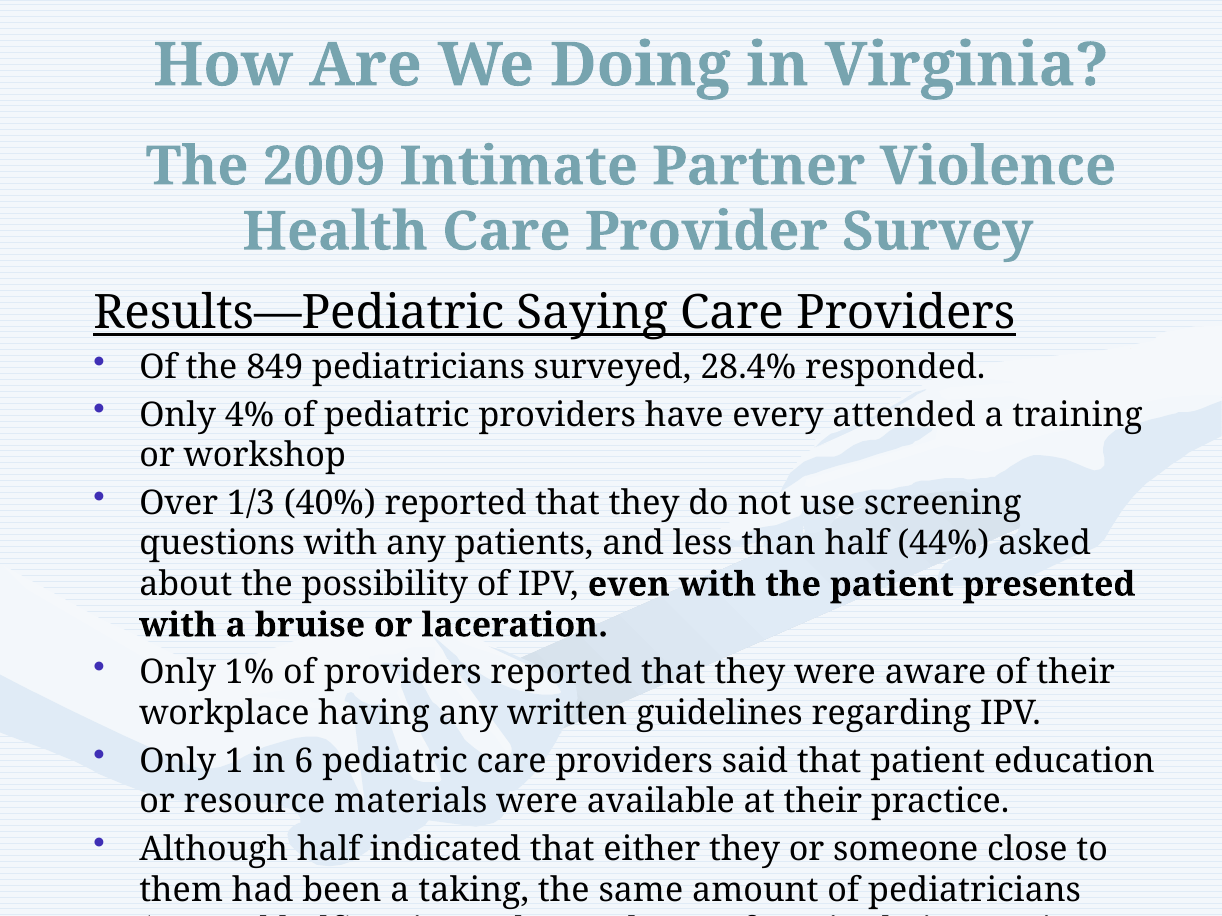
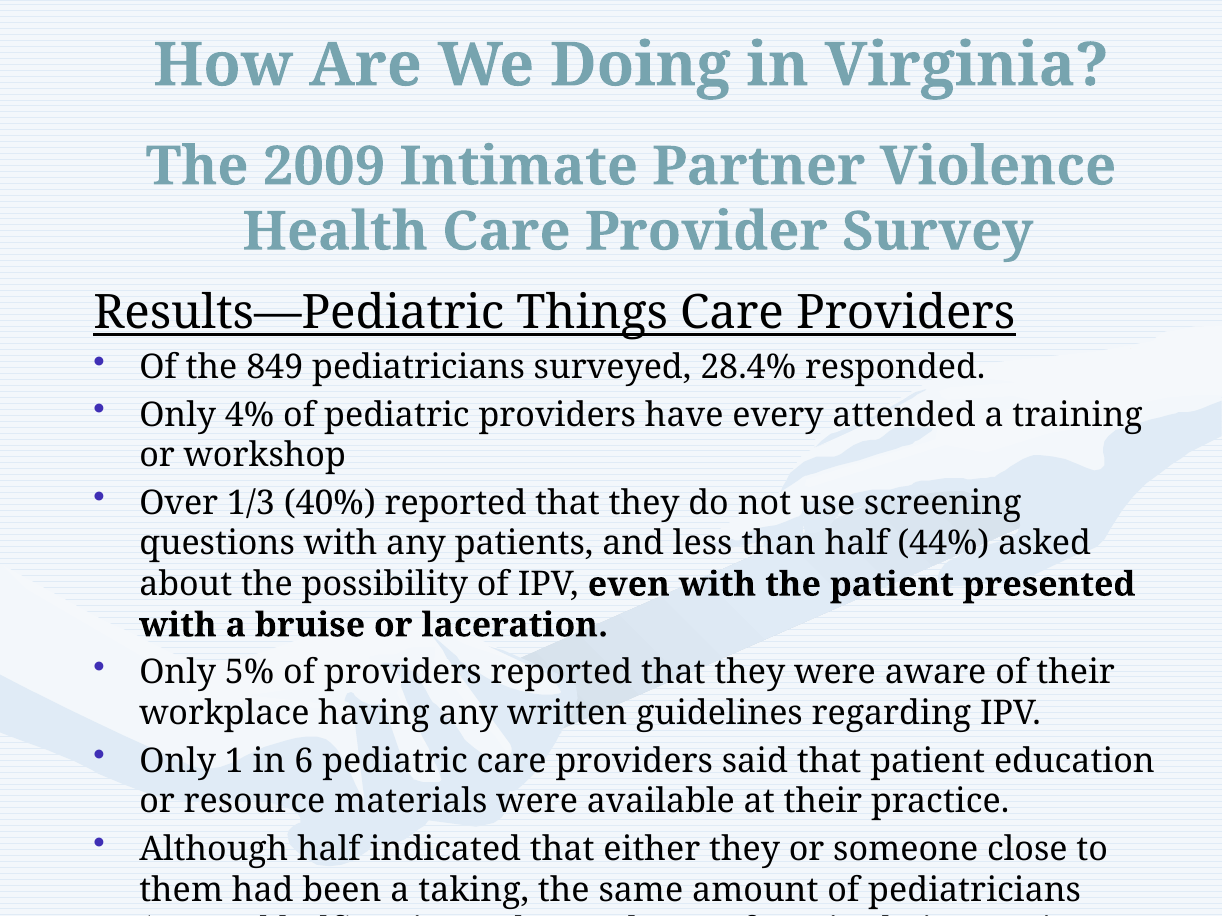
Saying: Saying -> Things
1%: 1% -> 5%
